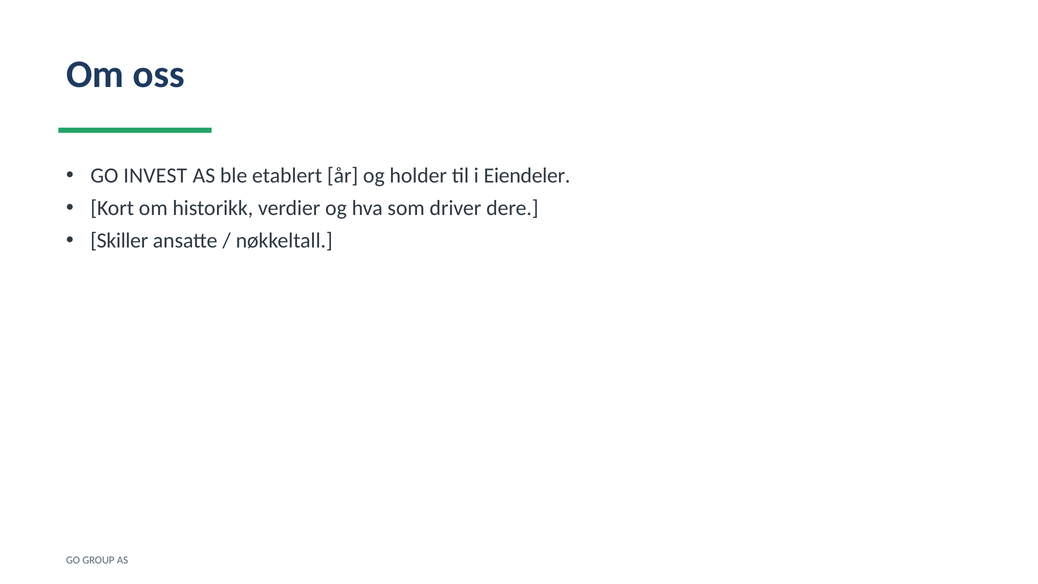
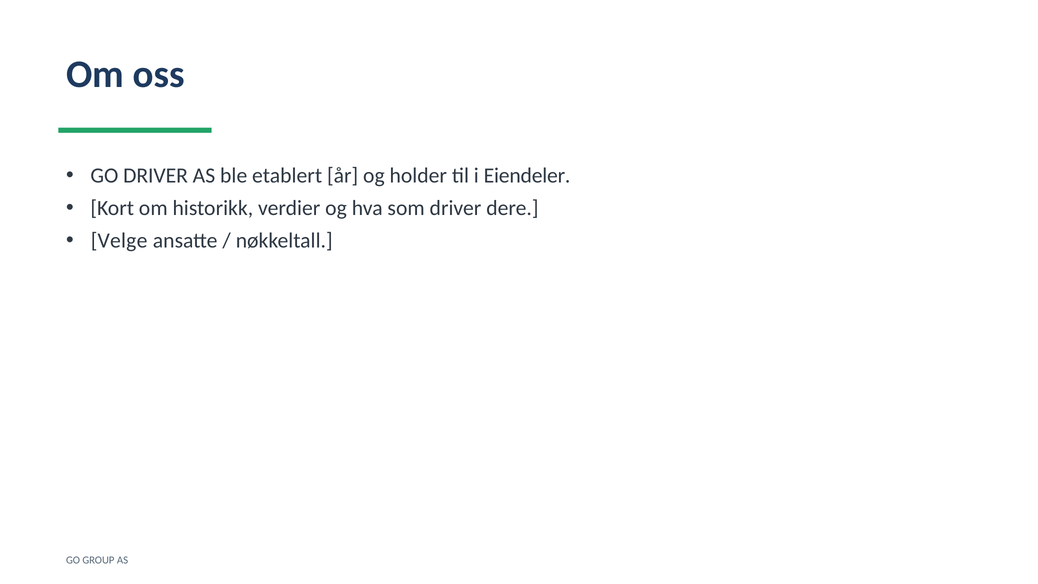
GO INVEST: INVEST -> DRIVER
Skiller: Skiller -> Velge
